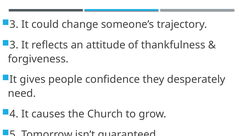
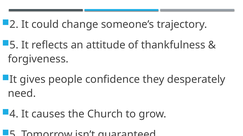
3 at (14, 25): 3 -> 2
3 at (14, 45): 3 -> 5
